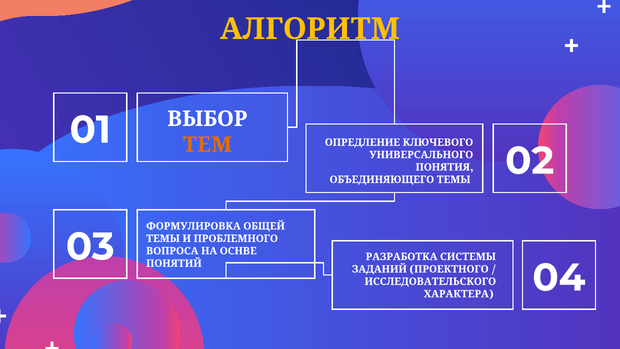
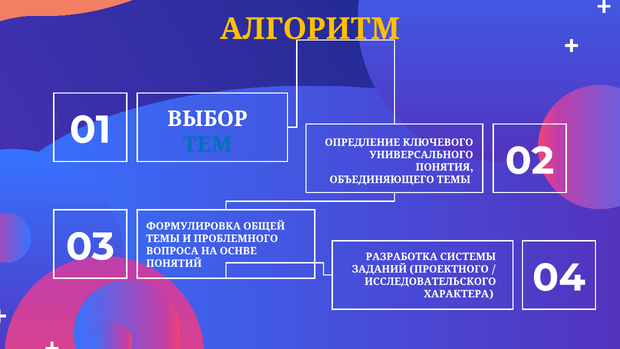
ТЕМ colour: orange -> blue
